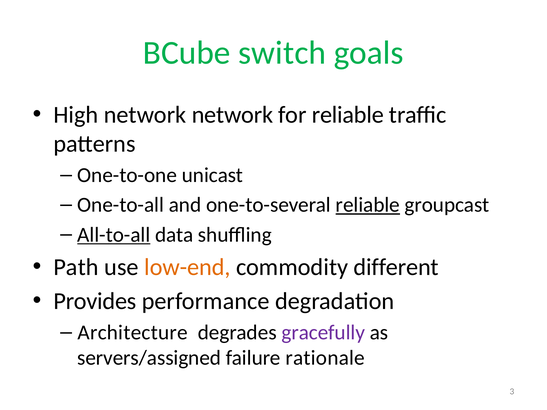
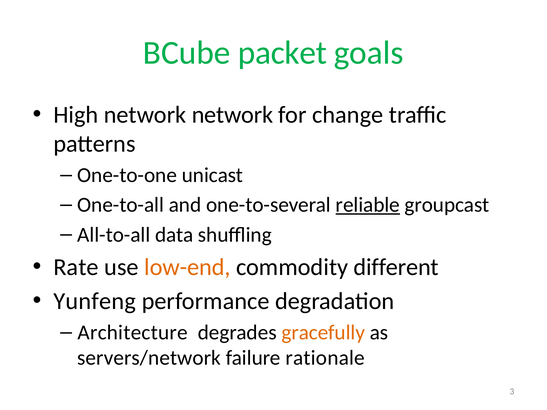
switch: switch -> packet
for reliable: reliable -> change
All-to-all underline: present -> none
Path: Path -> Rate
Provides: Provides -> Yunfeng
gracefully colour: purple -> orange
servers/assigned: servers/assigned -> servers/network
